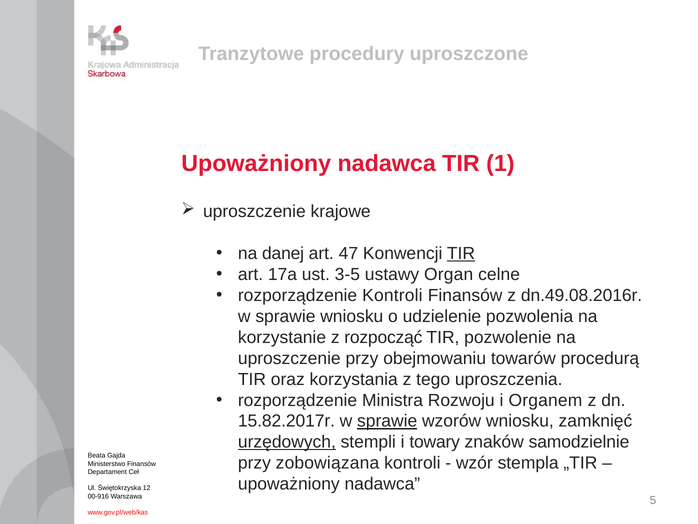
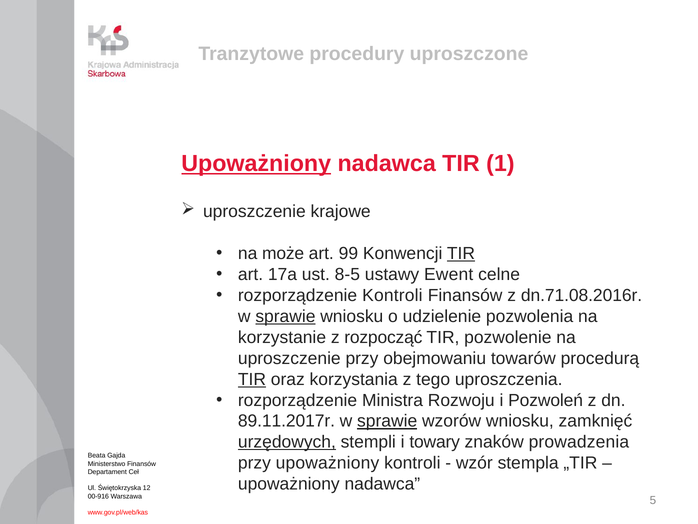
Upoważniony at (256, 164) underline: none -> present
danej: danej -> może
47: 47 -> 99
3-5: 3-5 -> 8-5
Organ: Organ -> Ewent
dn.49.08.2016r: dn.49.08.2016r -> dn.71.08.2016r
sprawie at (285, 316) underline: none -> present
TIR at (252, 379) underline: none -> present
Organem: Organem -> Pozwoleń
15.82.2017r: 15.82.2017r -> 89.11.2017r
samodzielnie: samodzielnie -> prowadzenia
przy zobowiązana: zobowiązana -> upoważniony
